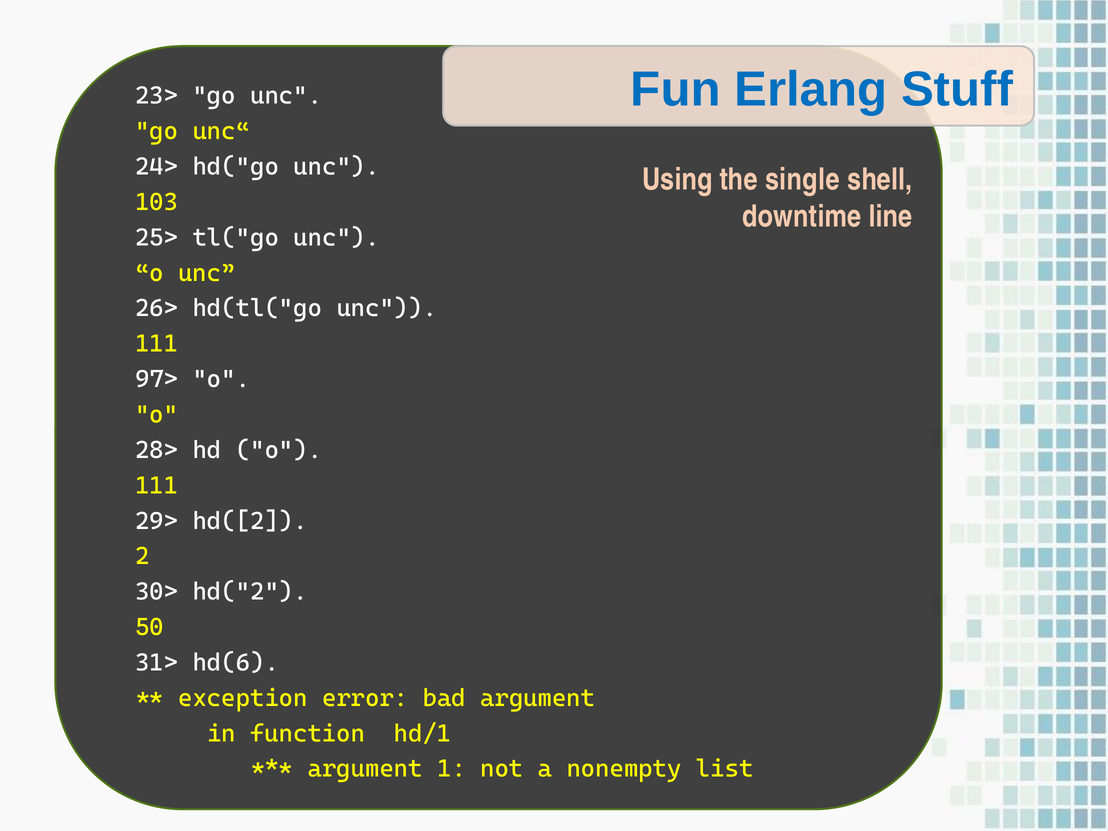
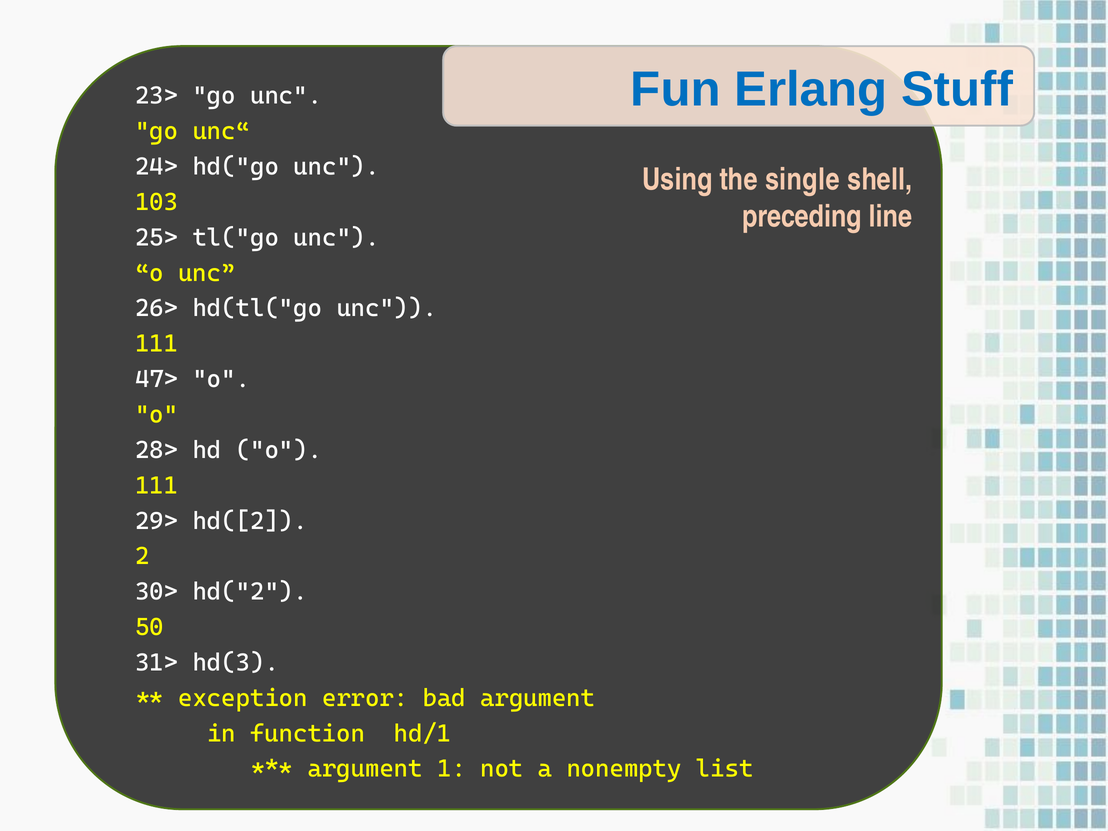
downtime: downtime -> preceding
97>: 97> -> 47>
hd(6: hd(6 -> hd(3
